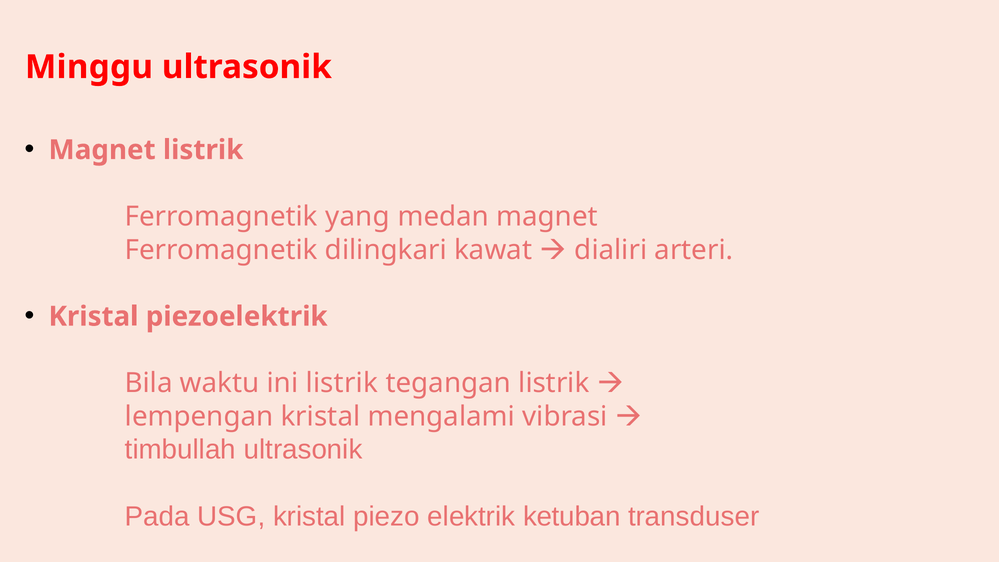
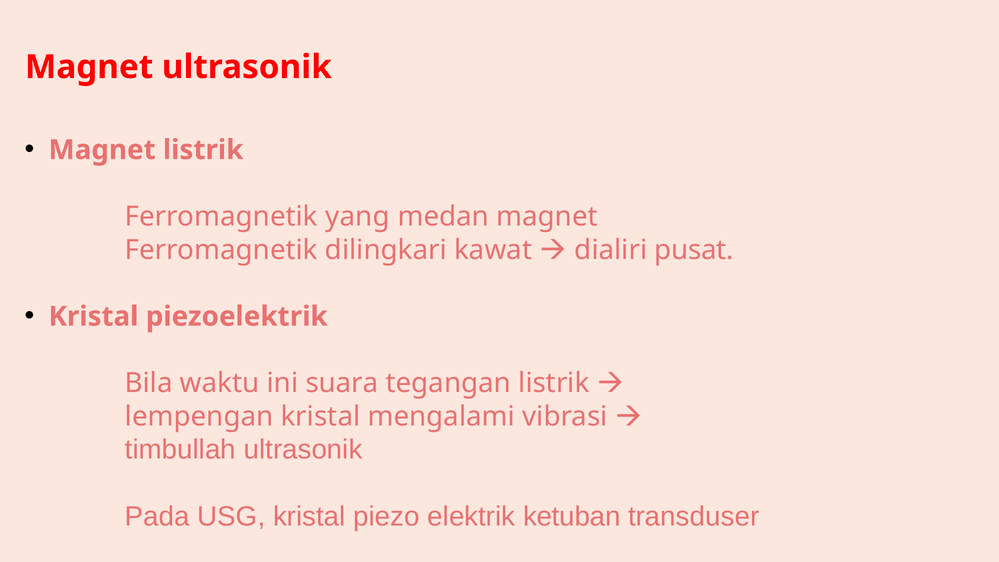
Minggu at (89, 67): Minggu -> Magnet
arteri: arteri -> pusat
ini listrik: listrik -> suara
